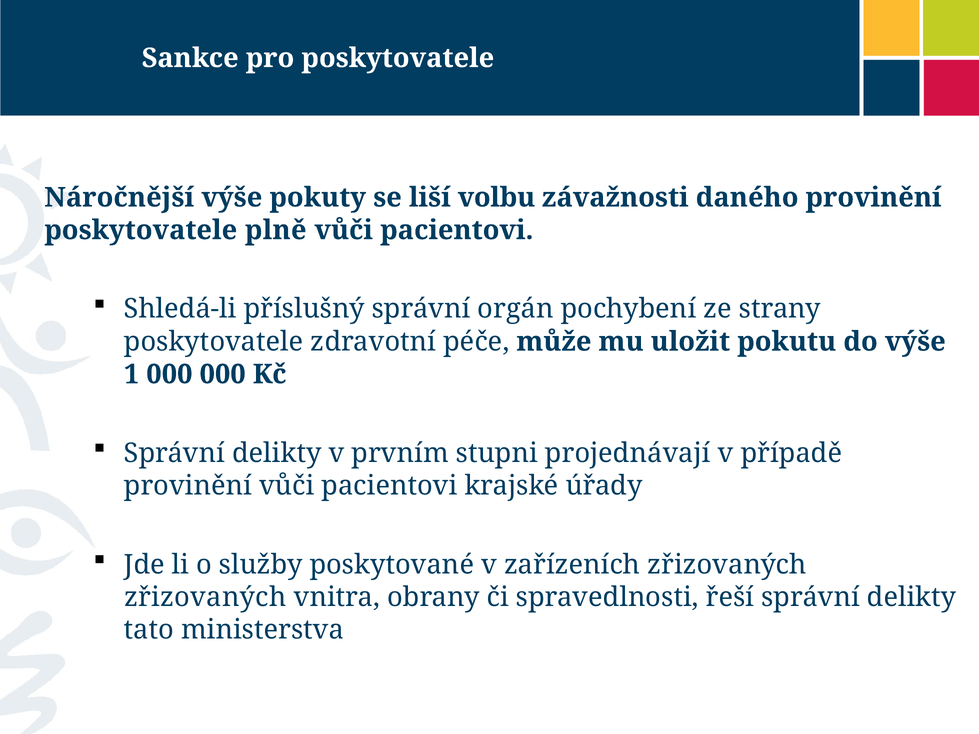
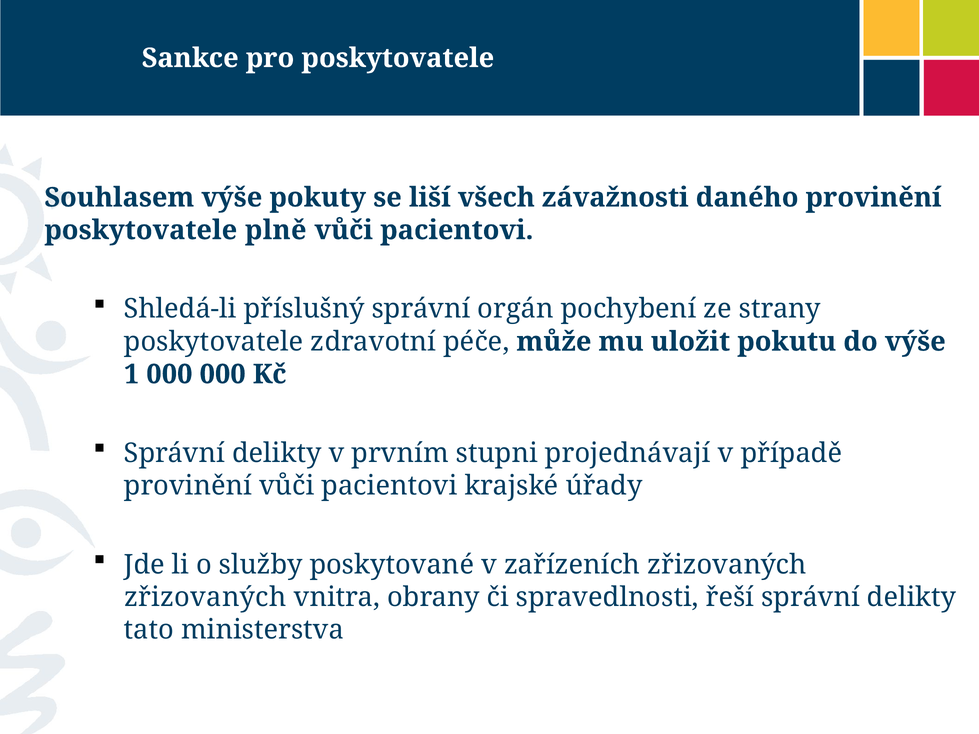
Náročnější: Náročnější -> Souhlasem
volbu: volbu -> všech
